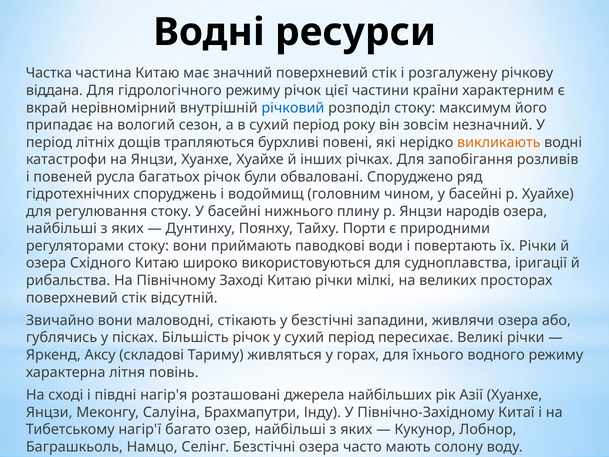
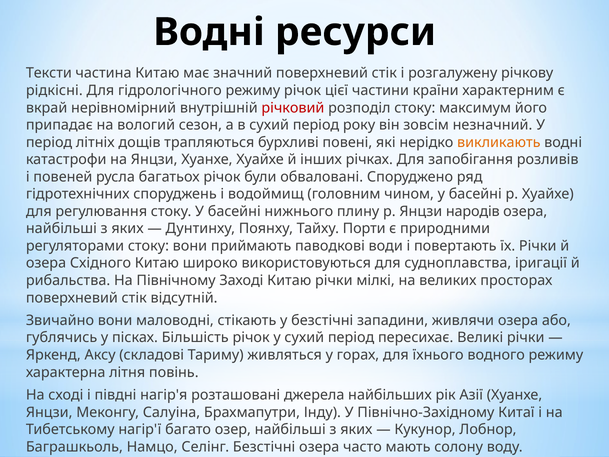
Частка: Частка -> Тексти
віддана: віддана -> рідкісні
річковий colour: blue -> red
